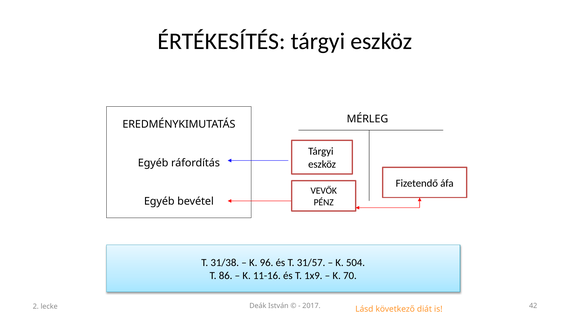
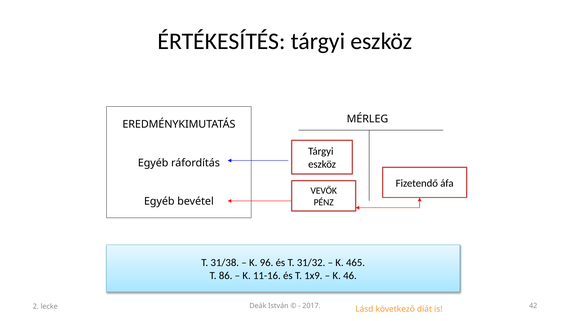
31/57: 31/57 -> 31/32
504: 504 -> 465
70: 70 -> 46
